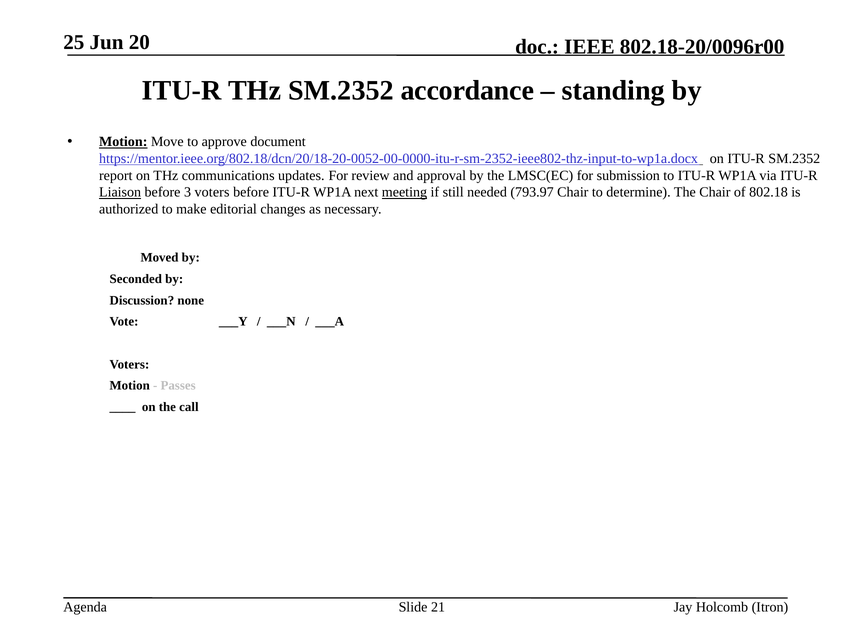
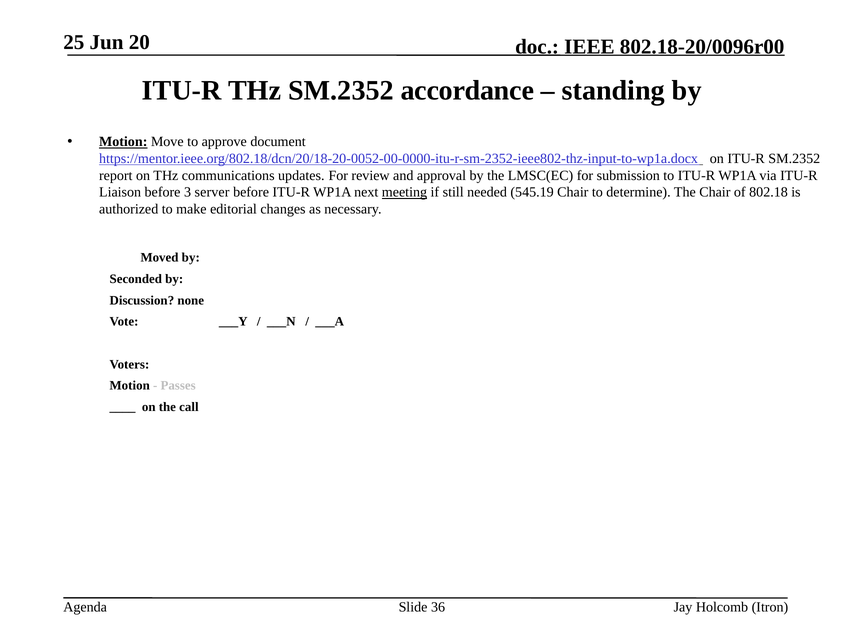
Liaison underline: present -> none
3 voters: voters -> server
793.97: 793.97 -> 545.19
21: 21 -> 36
